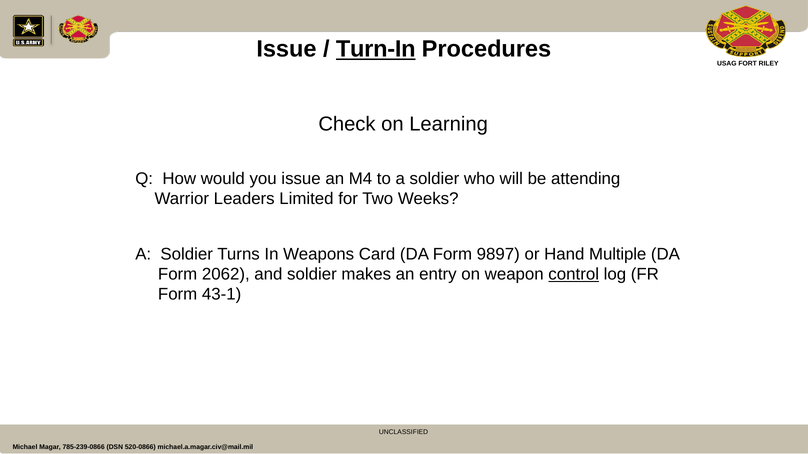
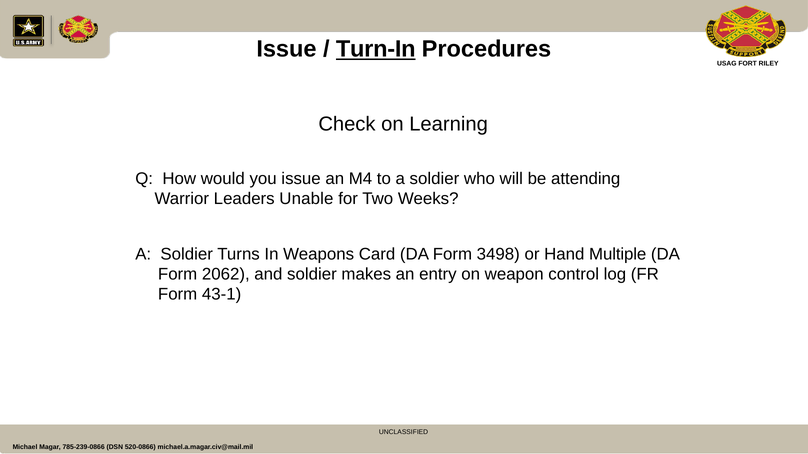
Limited: Limited -> Unable
9897: 9897 -> 3498
control underline: present -> none
